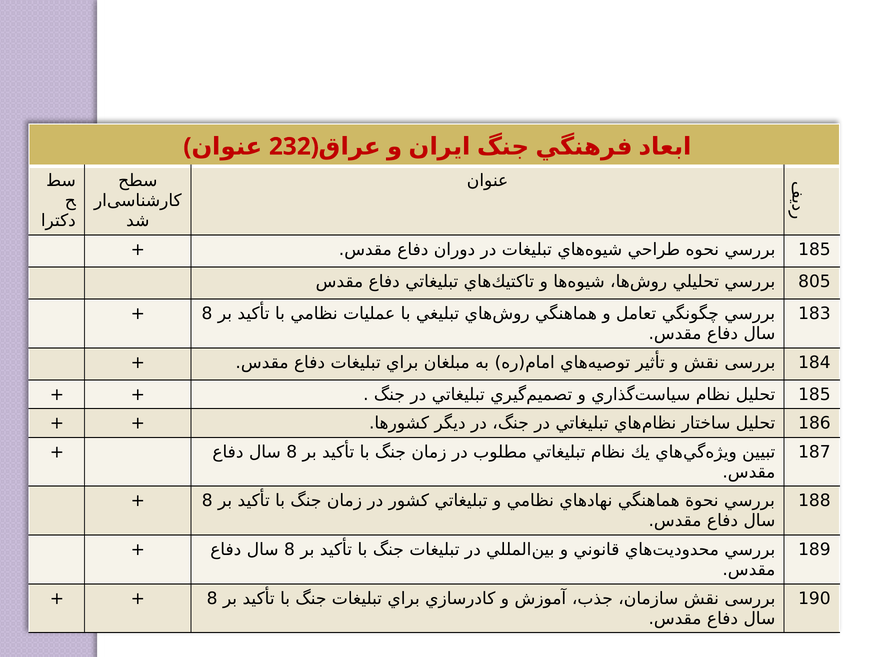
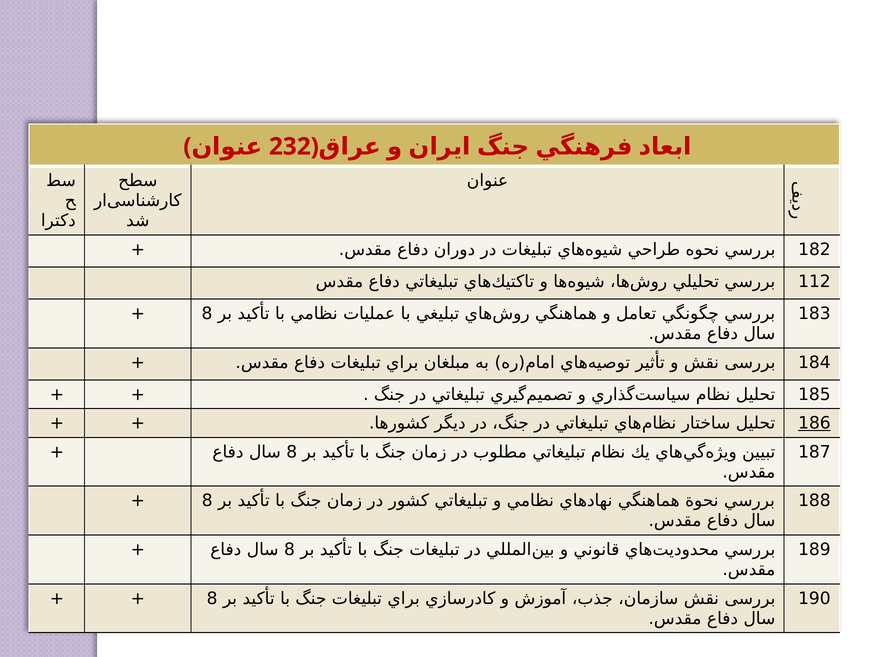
185 at (814, 250): 185 -> 182
805: 805 -> 112
186 underline: none -> present
